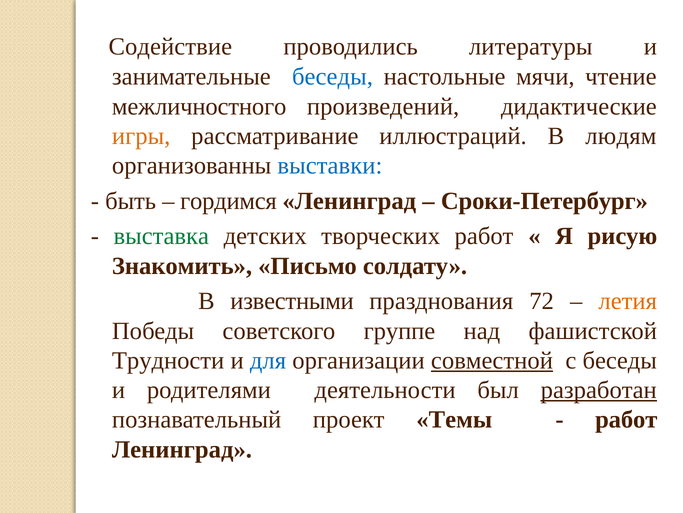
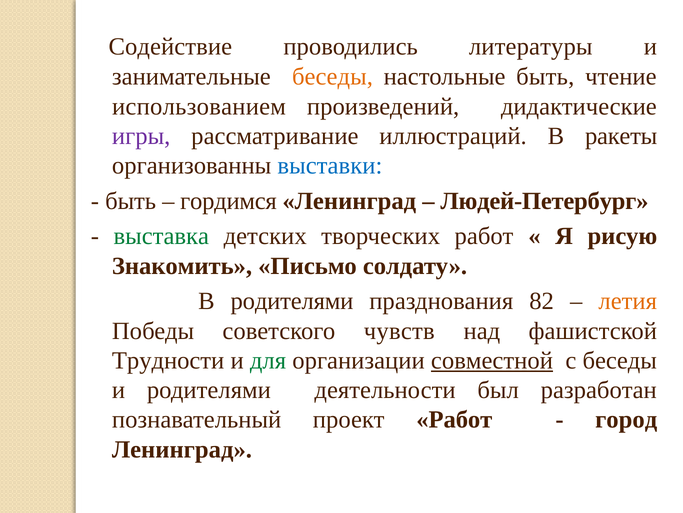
беседы at (332, 77) colour: blue -> orange
настольные мячи: мячи -> быть
межличностного: межличностного -> использованием
игры colour: orange -> purple
людям: людям -> ракеты
Сроки-Петербург: Сроки-Петербург -> Людей-Петербург
В известными: известными -> родителями
72: 72 -> 82
группе: группе -> чувств
для colour: blue -> green
разработан underline: present -> none
проект Темы: Темы -> Работ
работ at (626, 419): работ -> город
